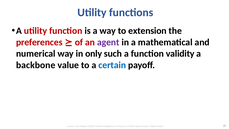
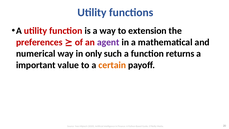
validity: validity -> returns
backbone: backbone -> important
certain colour: blue -> orange
